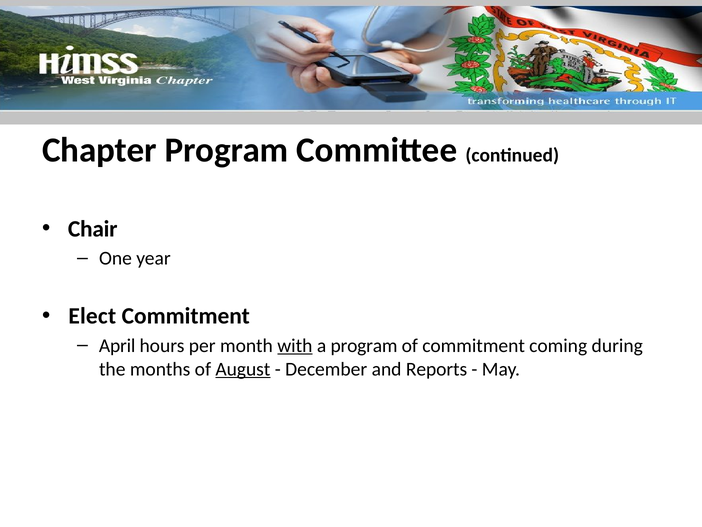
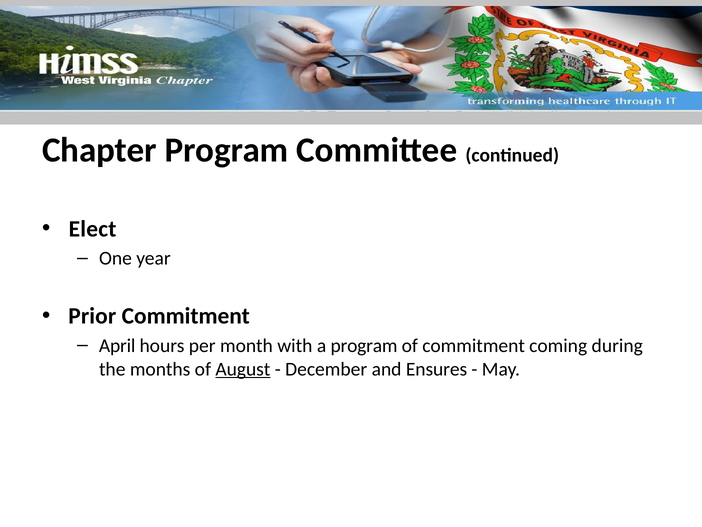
Chair: Chair -> Elect
Elect: Elect -> Prior
with underline: present -> none
Reports: Reports -> Ensures
